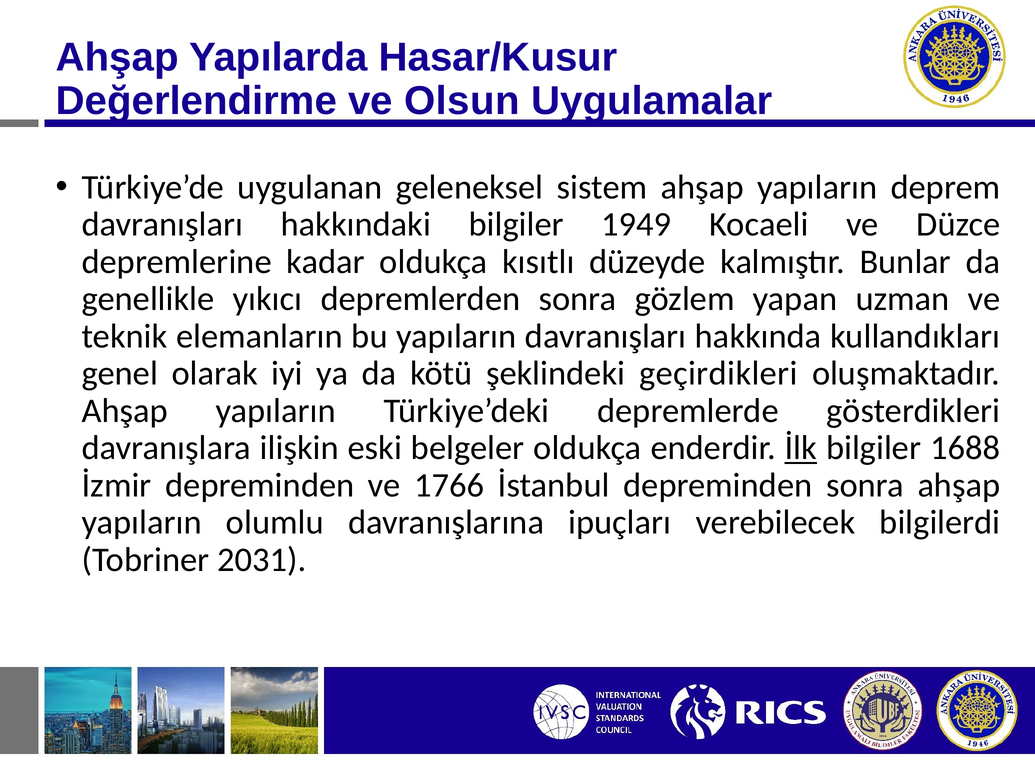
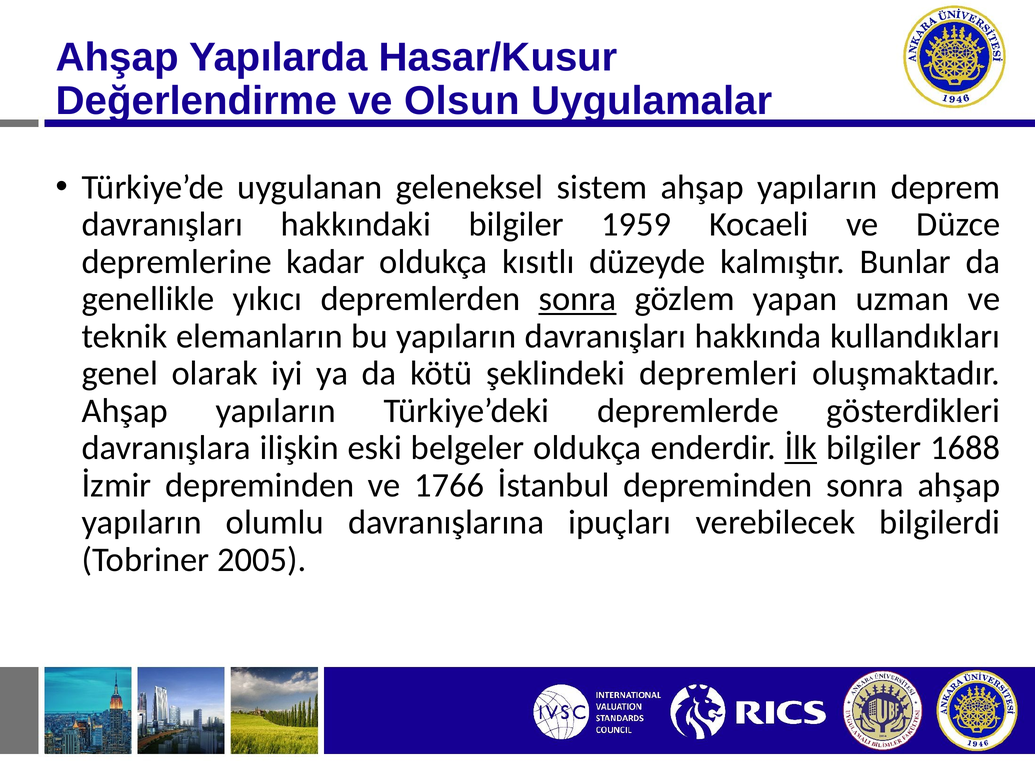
1949: 1949 -> 1959
sonra at (578, 299) underline: none -> present
geçirdikleri: geçirdikleri -> depremleri
2031: 2031 -> 2005
